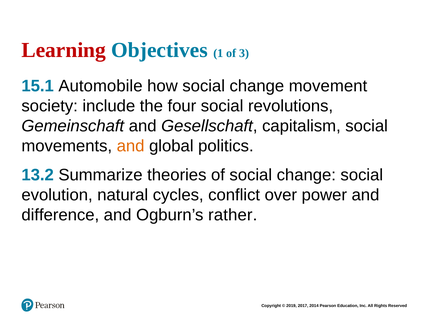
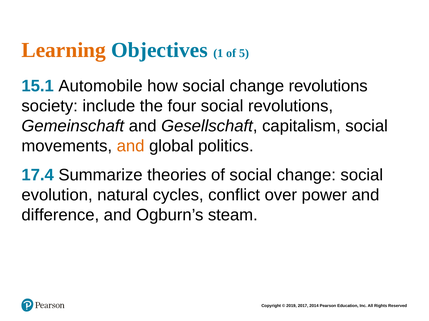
Learning colour: red -> orange
3: 3 -> 5
change movement: movement -> revolutions
13.2: 13.2 -> 17.4
rather: rather -> steam
